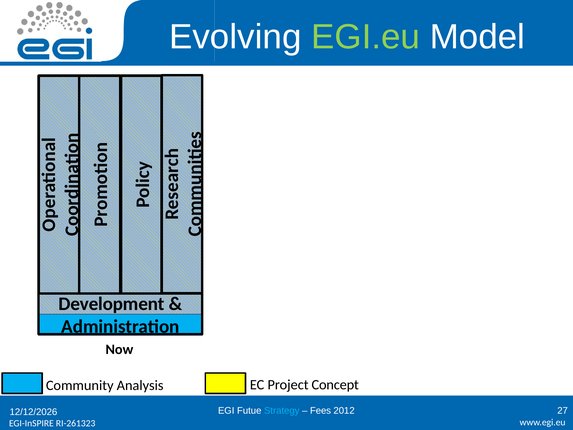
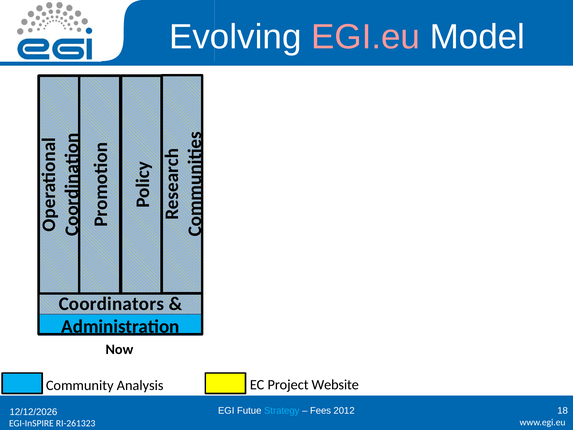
EGI.eu colour: light green -> pink
Development: Development -> Coordinators
Concept: Concept -> Website
27: 27 -> 18
